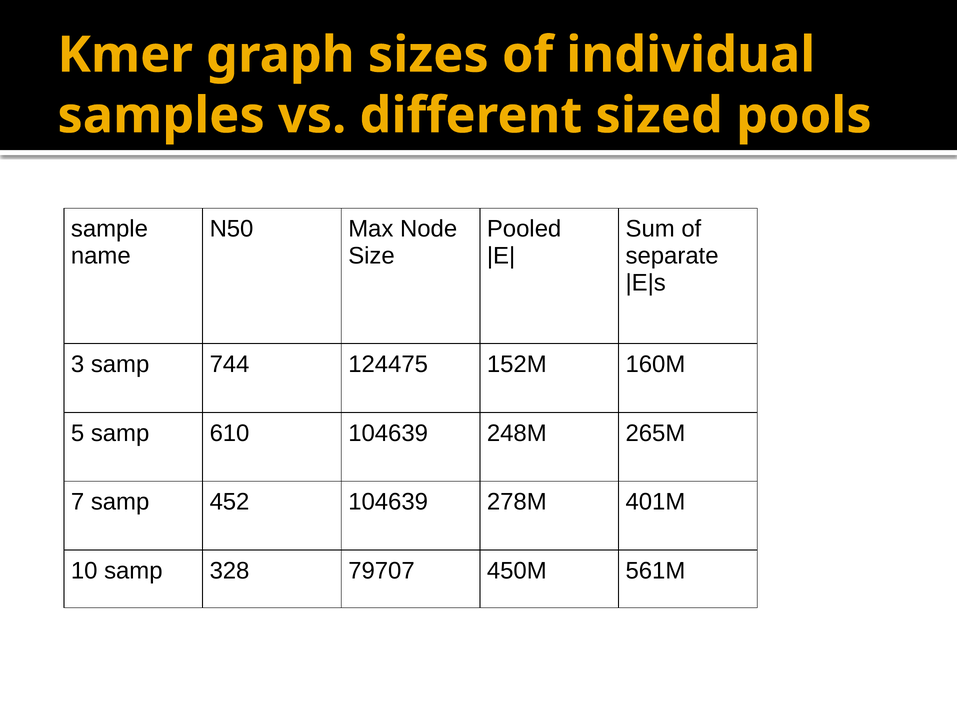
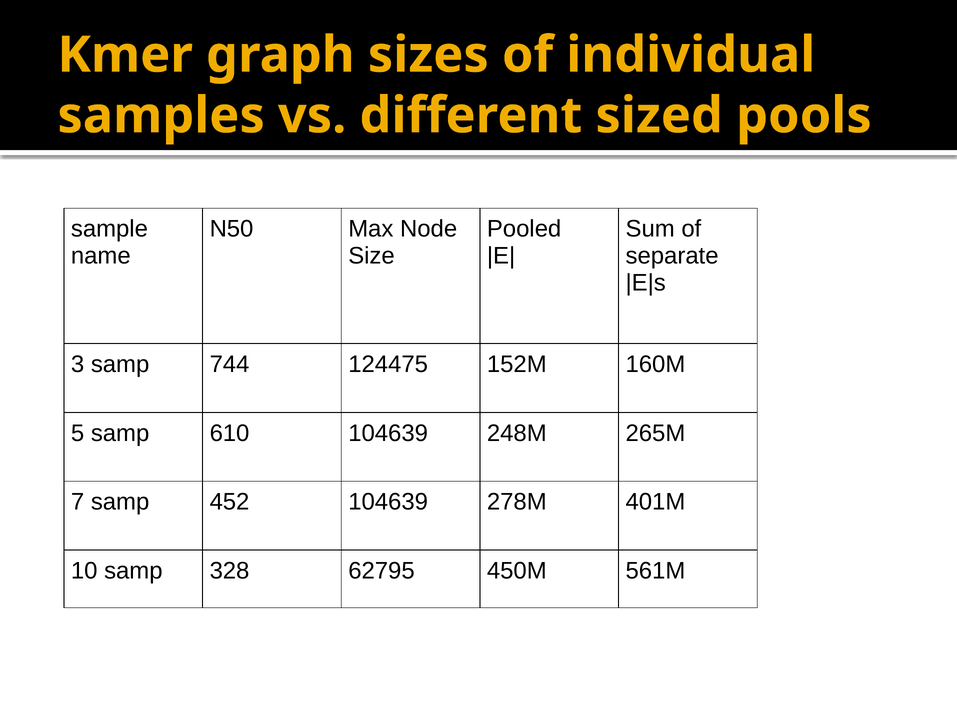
79707: 79707 -> 62795
